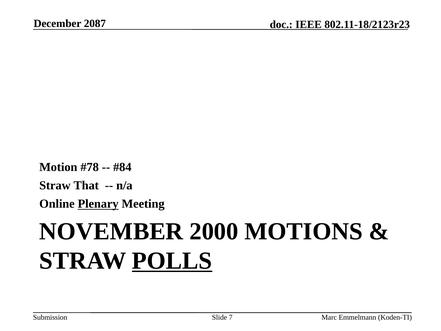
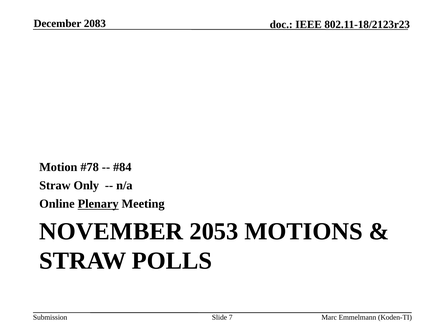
2087: 2087 -> 2083
That: That -> Only
2000: 2000 -> 2053
POLLS underline: present -> none
